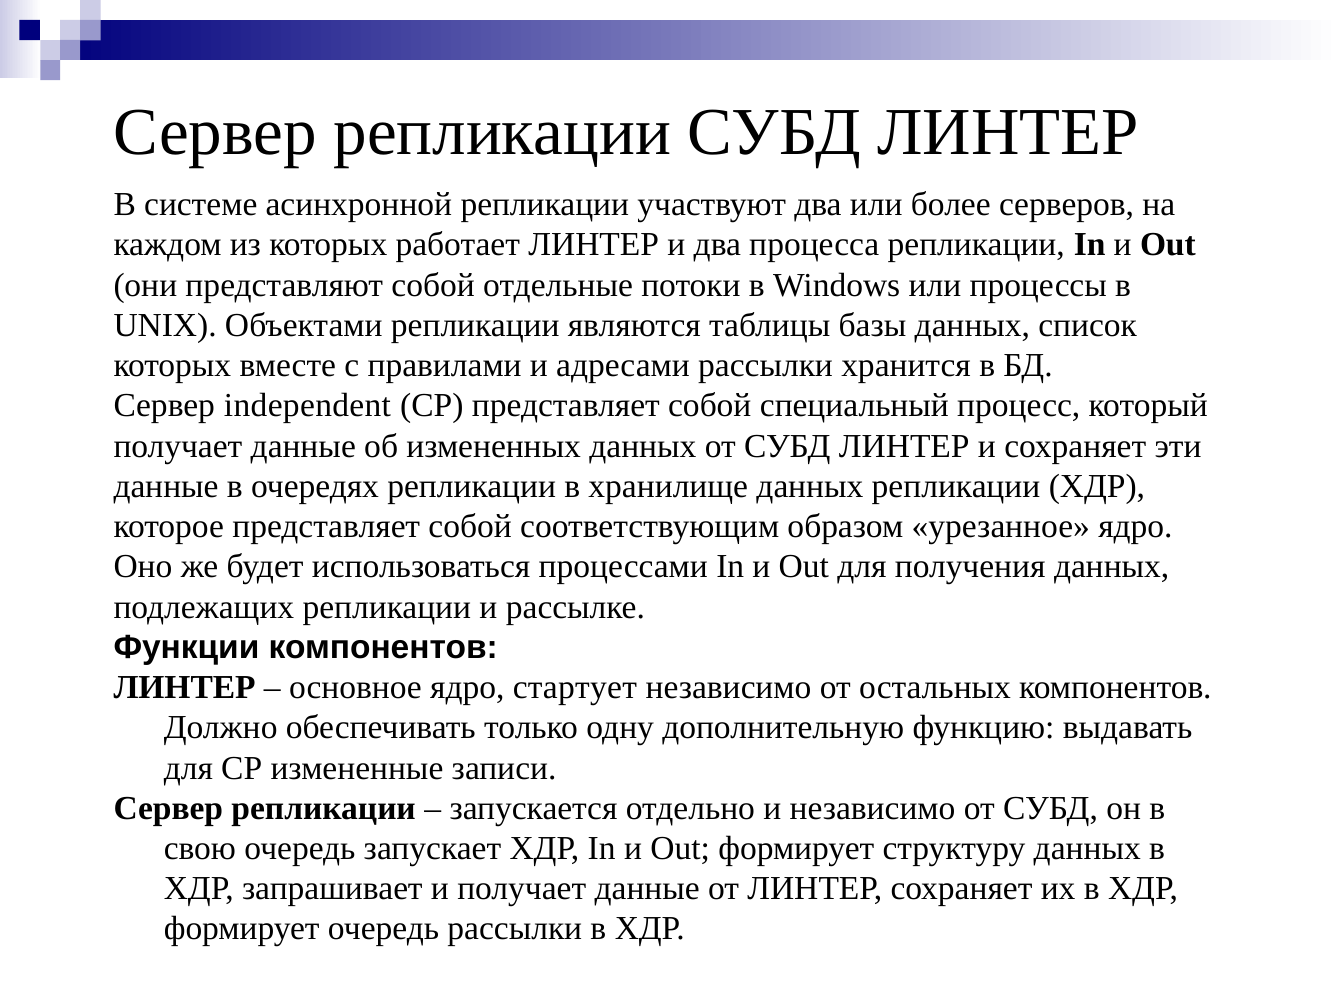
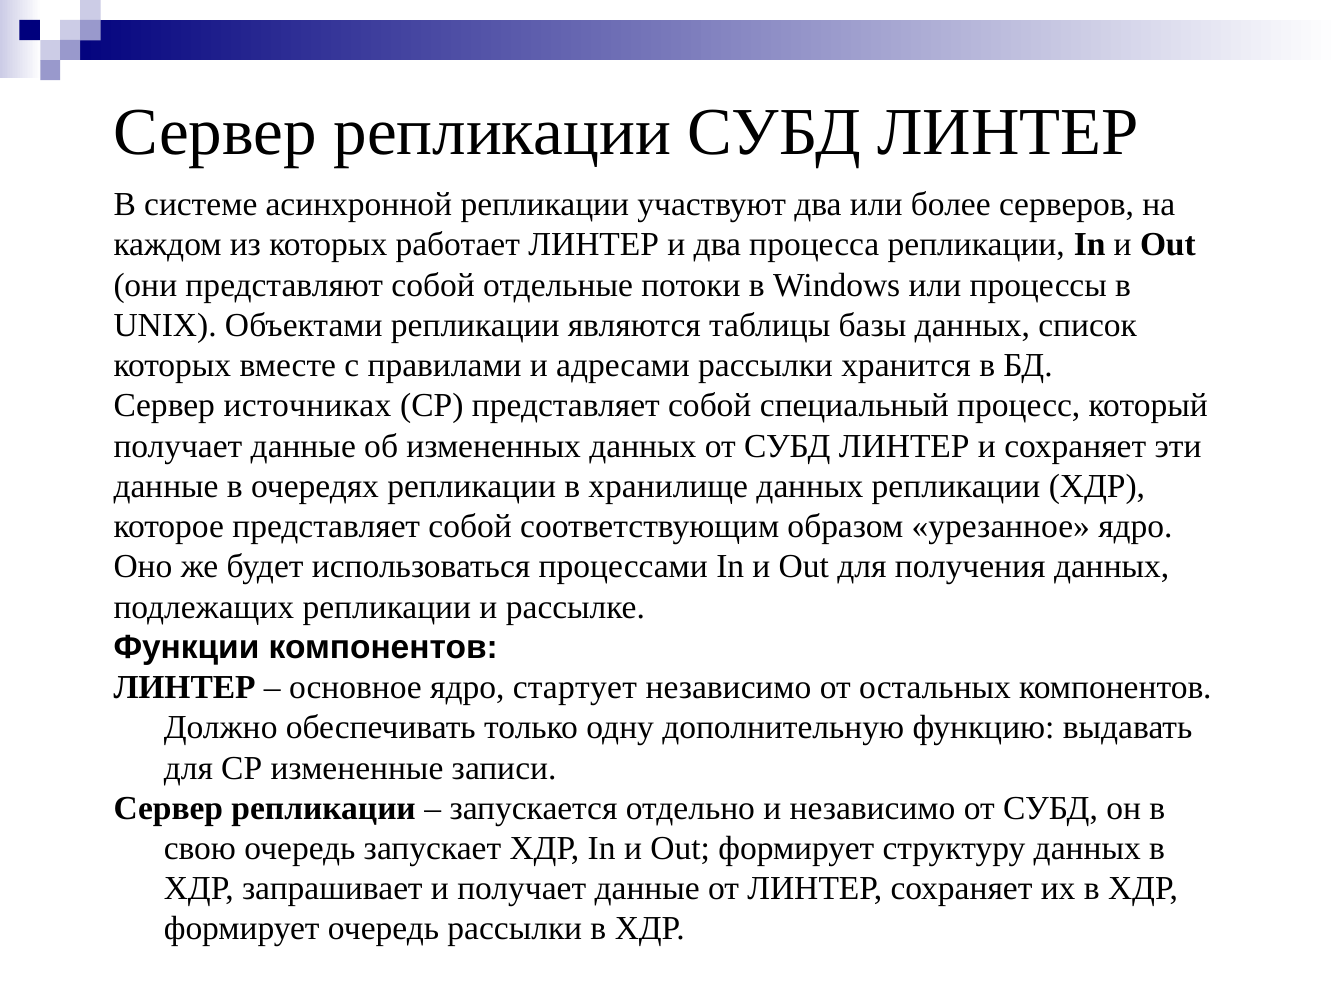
independent: independent -> источниках
